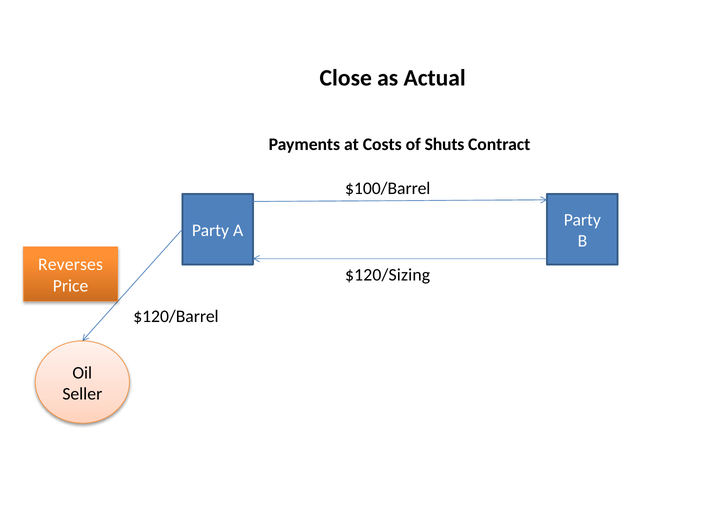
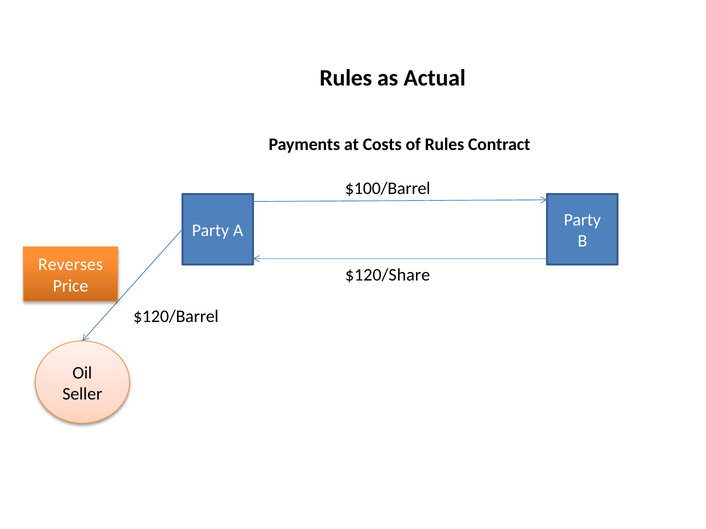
Close at (346, 78): Close -> Rules
of Shuts: Shuts -> Rules
$120/Sizing: $120/Sizing -> $120/Share
